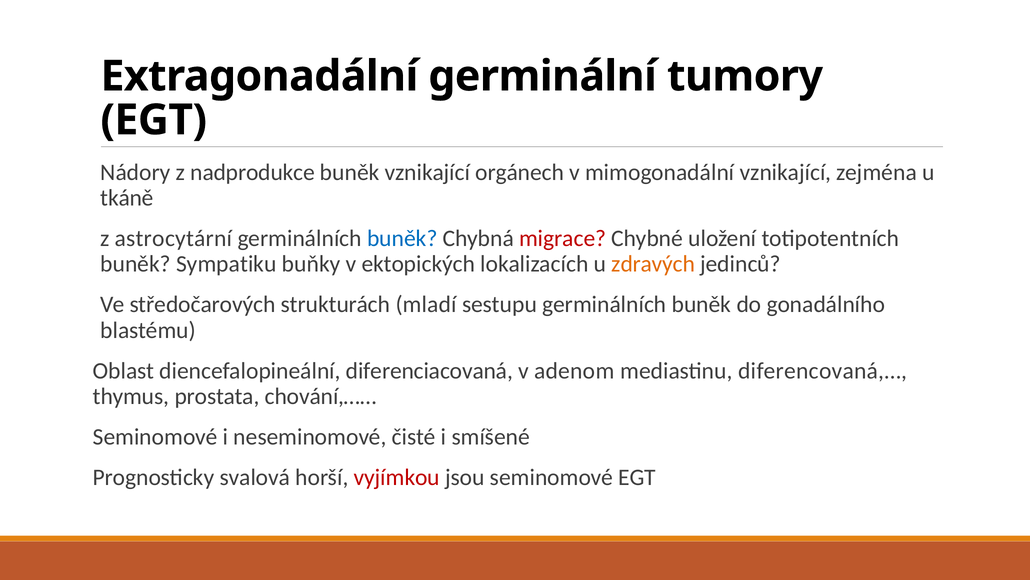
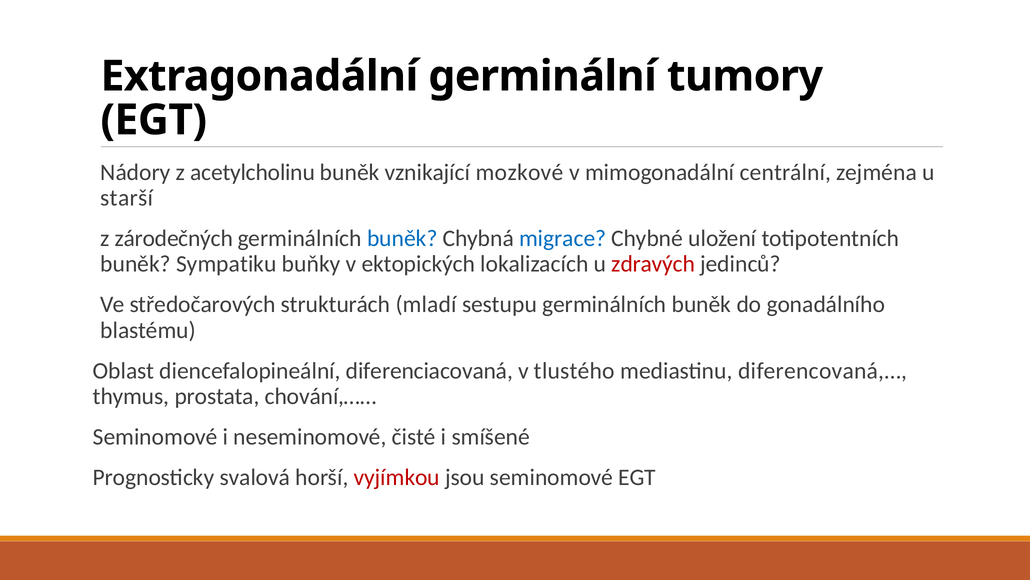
nadprodukce: nadprodukce -> acetylcholinu
orgánech: orgánech -> mozkové
mimogonadální vznikající: vznikající -> centrální
tkáně: tkáně -> starší
astrocytární: astrocytární -> zárodečných
migrace colour: red -> blue
zdravých colour: orange -> red
adenom: adenom -> tlustého
